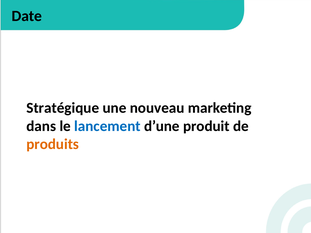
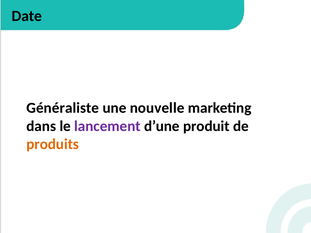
Stratégique: Stratégique -> Généraliste
nouveau: nouveau -> nouvelle
lancement colour: blue -> purple
